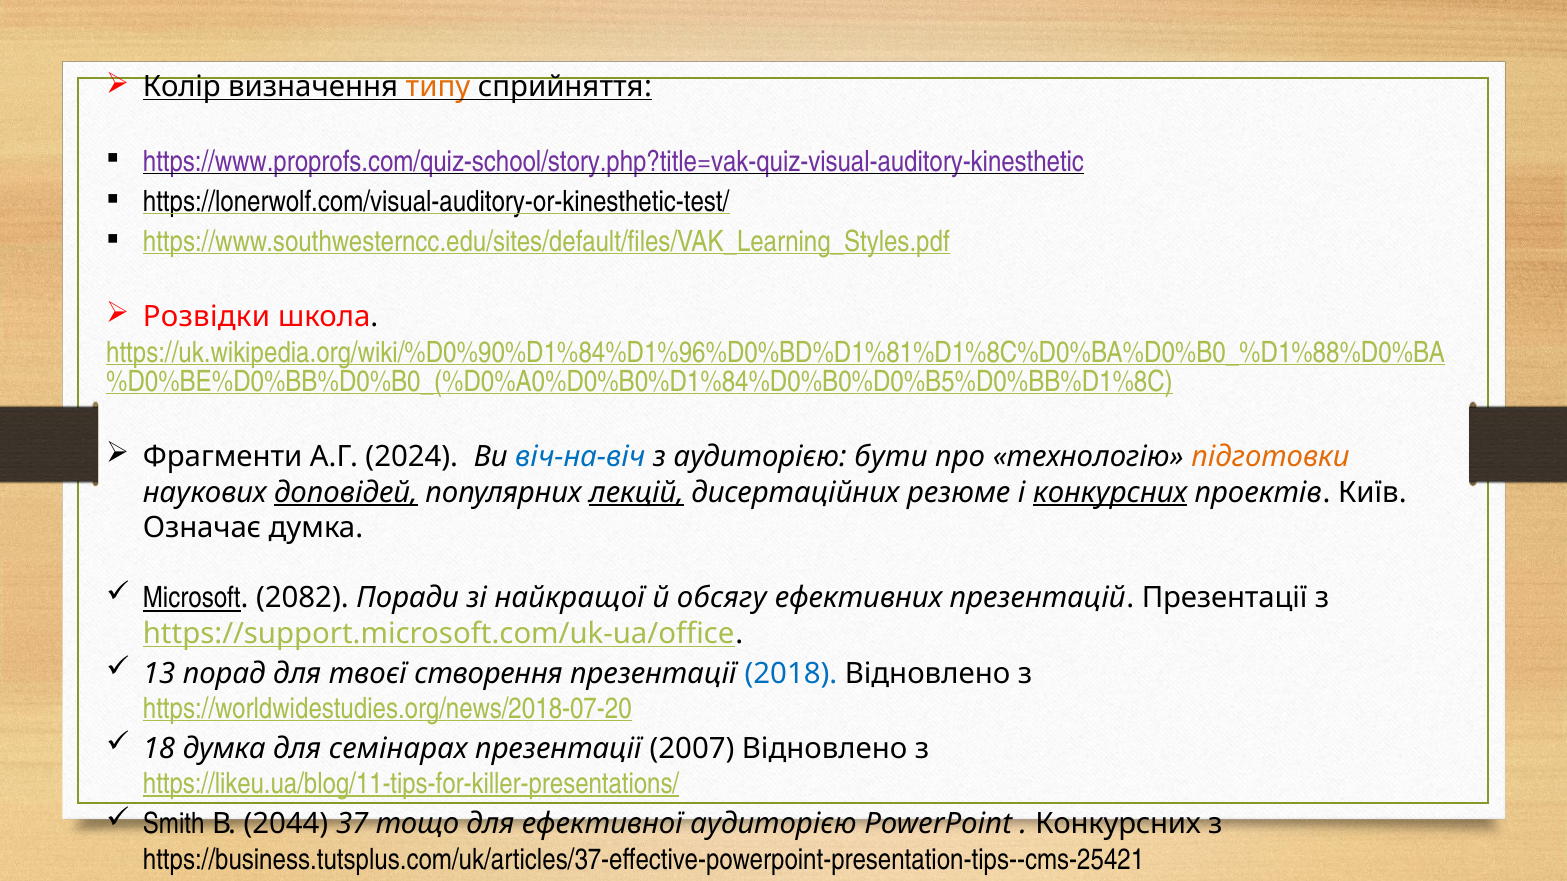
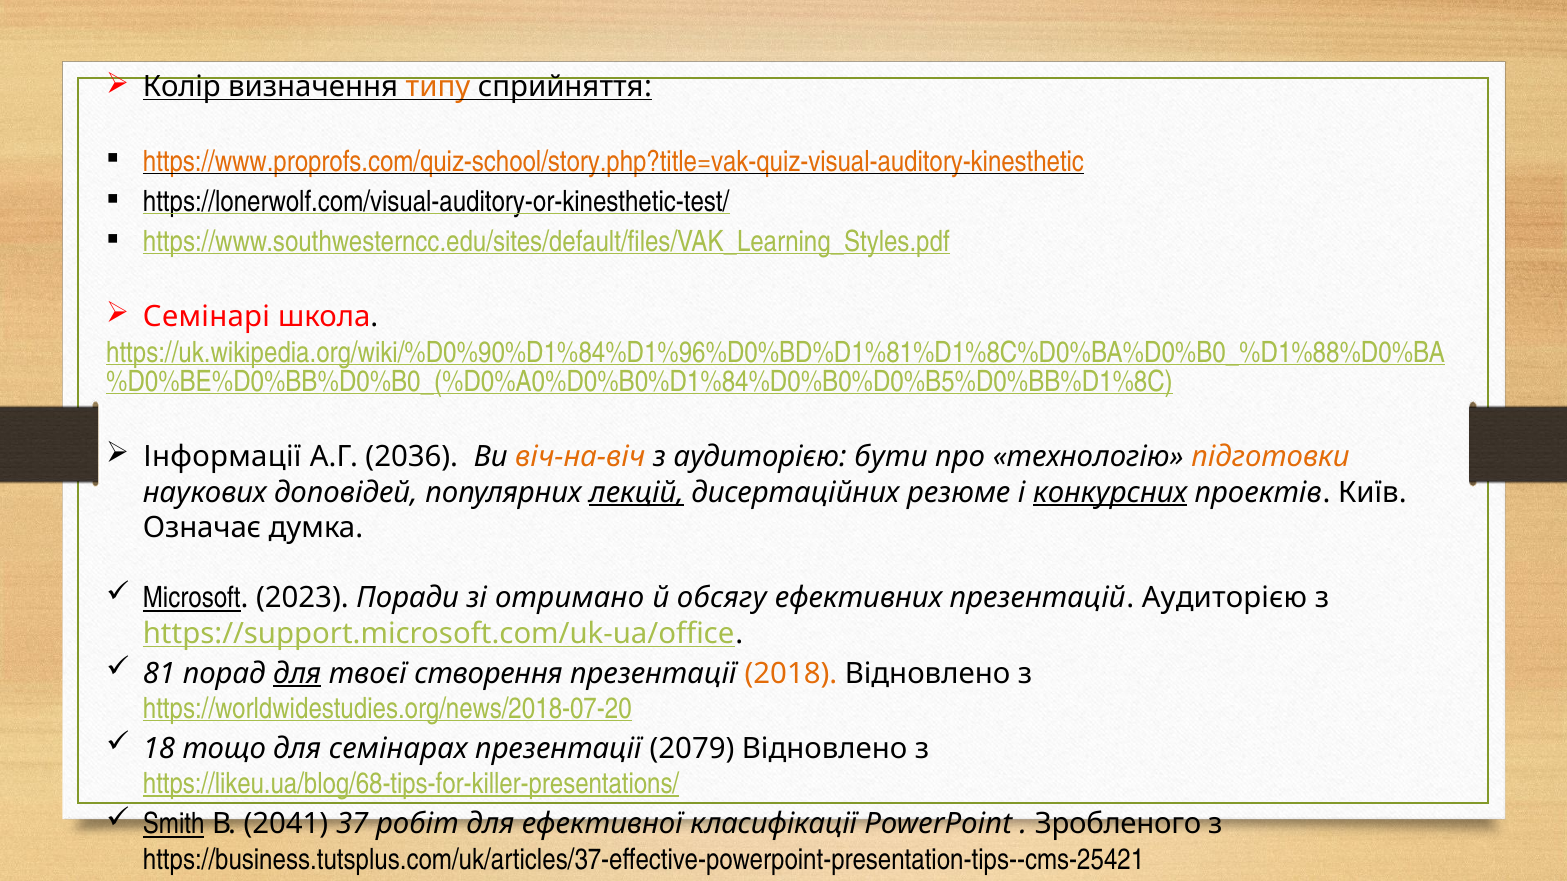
https://www.proprofs.com/quiz-school/story.php?title=vak-quiz-visual-auditory-kinesthetic colour: purple -> orange
Розвідки: Розвідки -> Семінарі
Фрагменти: Фрагменти -> Інформації
2024: 2024 -> 2036
віч-на-віч colour: blue -> orange
доповідей underline: present -> none
2082: 2082 -> 2023
найкращої: найкращої -> отримано
презентацій Презентації: Презентації -> Аудиторією
13: 13 -> 81
для at (297, 674) underline: none -> present
2018 colour: blue -> orange
18 думка: думка -> тощо
2007: 2007 -> 2079
https://likeu.ua/blog/11-tips-for-killer-presentations/: https://likeu.ua/blog/11-tips-for-killer-presentations/ -> https://likeu.ua/blog/68-tips-for-killer-presentations/
Smith underline: none -> present
2044: 2044 -> 2041
тощо: тощо -> робіт
ефективної аудиторією: аудиторією -> класифікації
Конкурсних at (1118, 825): Конкурсних -> Зробленого
